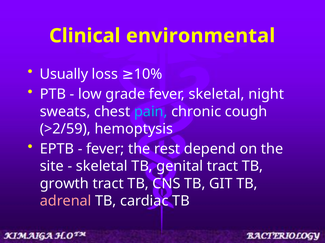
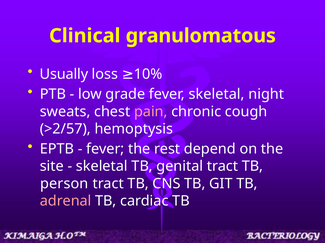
environmental: environmental -> granulomatous
pain colour: light blue -> pink
>2/59: >2/59 -> >2/57
growth: growth -> person
